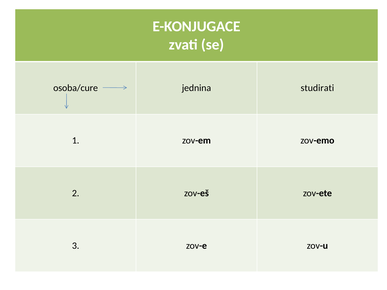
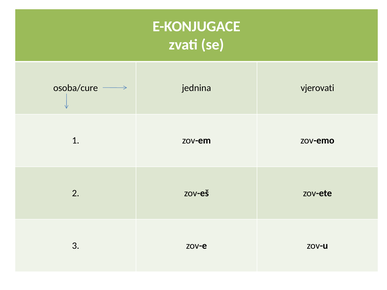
studirati: studirati -> vjerovati
